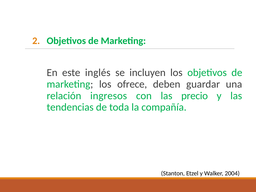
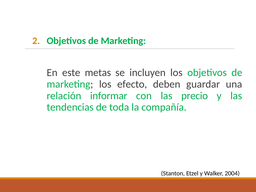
inglés: inglés -> metas
ofrece: ofrece -> efecto
ingresos: ingresos -> informar
